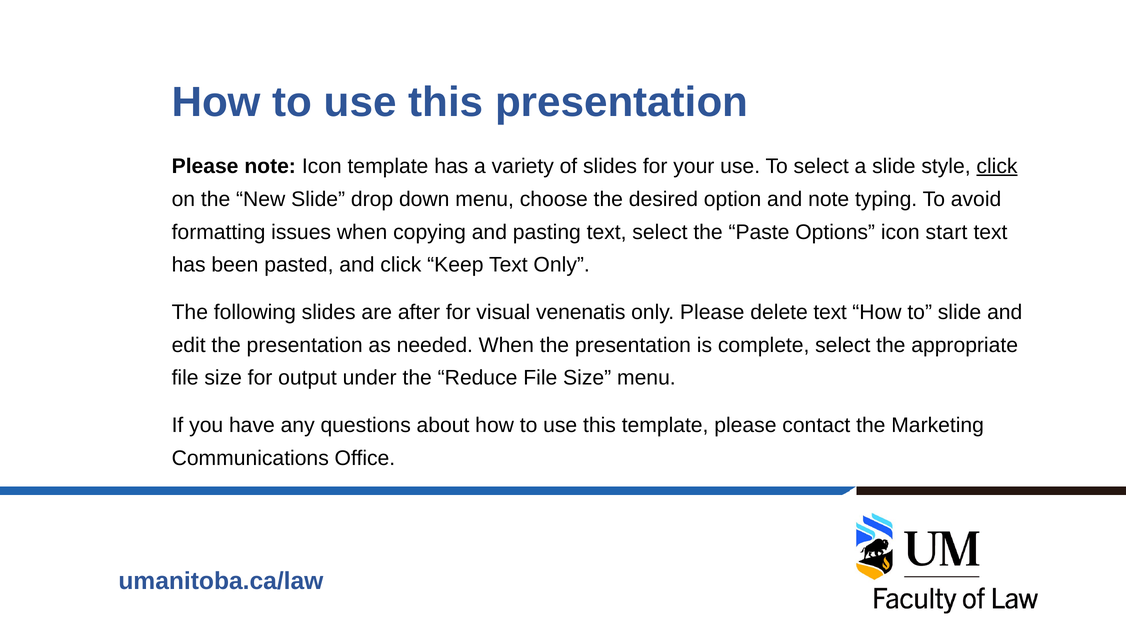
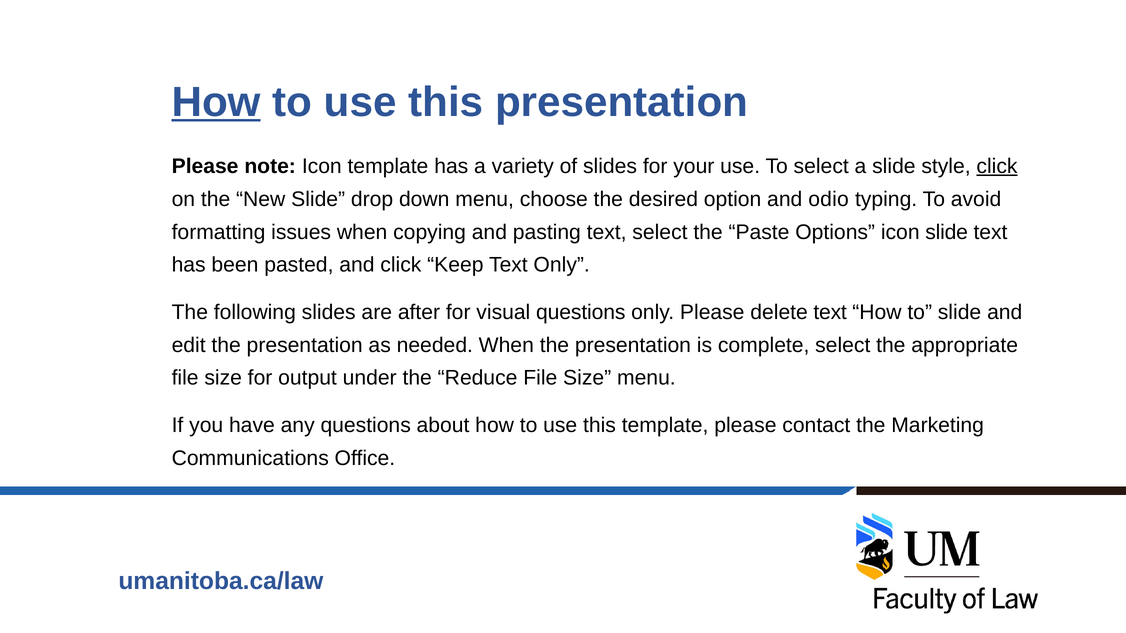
How at (216, 102) underline: none -> present
and note: note -> odio
icon start: start -> slide
visual venenatis: venenatis -> questions
